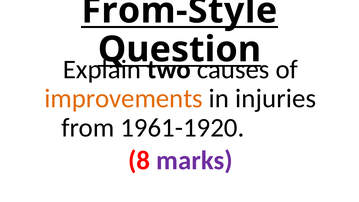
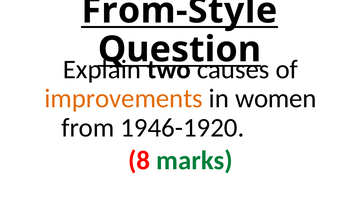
injuries: injuries -> women
1961-1920: 1961-1920 -> 1946-1920
marks colour: purple -> green
